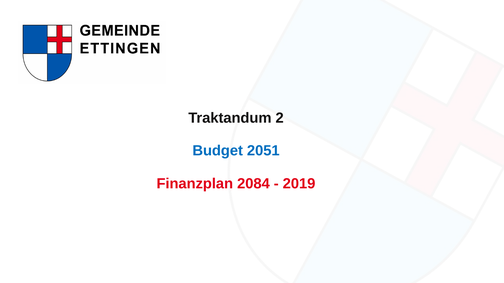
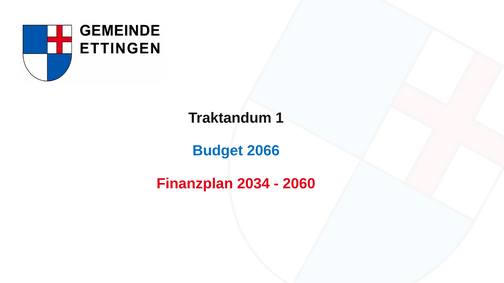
2: 2 -> 1
2051: 2051 -> 2066
2084: 2084 -> 2034
2019: 2019 -> 2060
